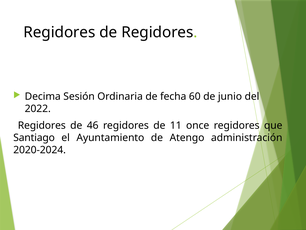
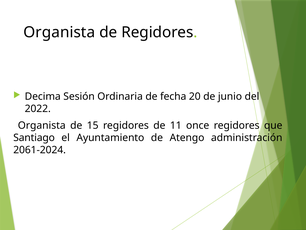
Regidores at (59, 32): Regidores -> Organista
60: 60 -> 20
Regidores at (42, 125): Regidores -> Organista
46: 46 -> 15
2020-2024: 2020-2024 -> 2061-2024
